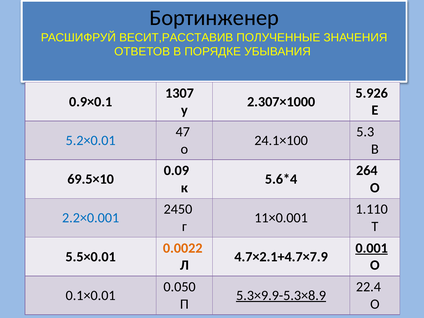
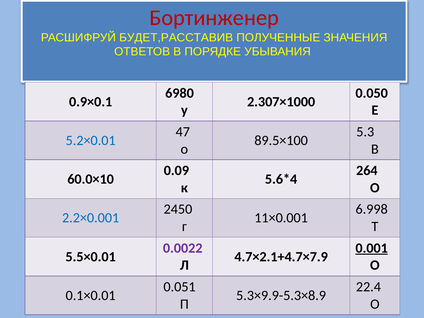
Бортинженер colour: black -> red
ВЕСИТ,РАССТАВИВ: ВЕСИТ,РАССТАВИВ -> БУДЕТ,РАССТАВИВ
1307: 1307 -> 6980
5.926: 5.926 -> 0.050
24.1×100: 24.1×100 -> 89.5×100
69.5×10: 69.5×10 -> 60.0×10
1.110: 1.110 -> 6.998
0.0022 colour: orange -> purple
0.050: 0.050 -> 0.051
5.3×9.9-5.3×8.9 underline: present -> none
